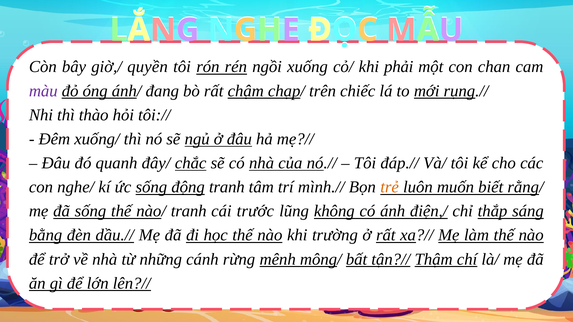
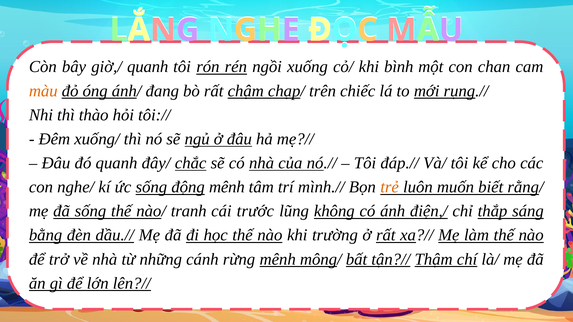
giờ,/ quyền: quyền -> quanh
phải: phải -> bình
màu colour: purple -> orange
động tranh: tranh -> mênh
